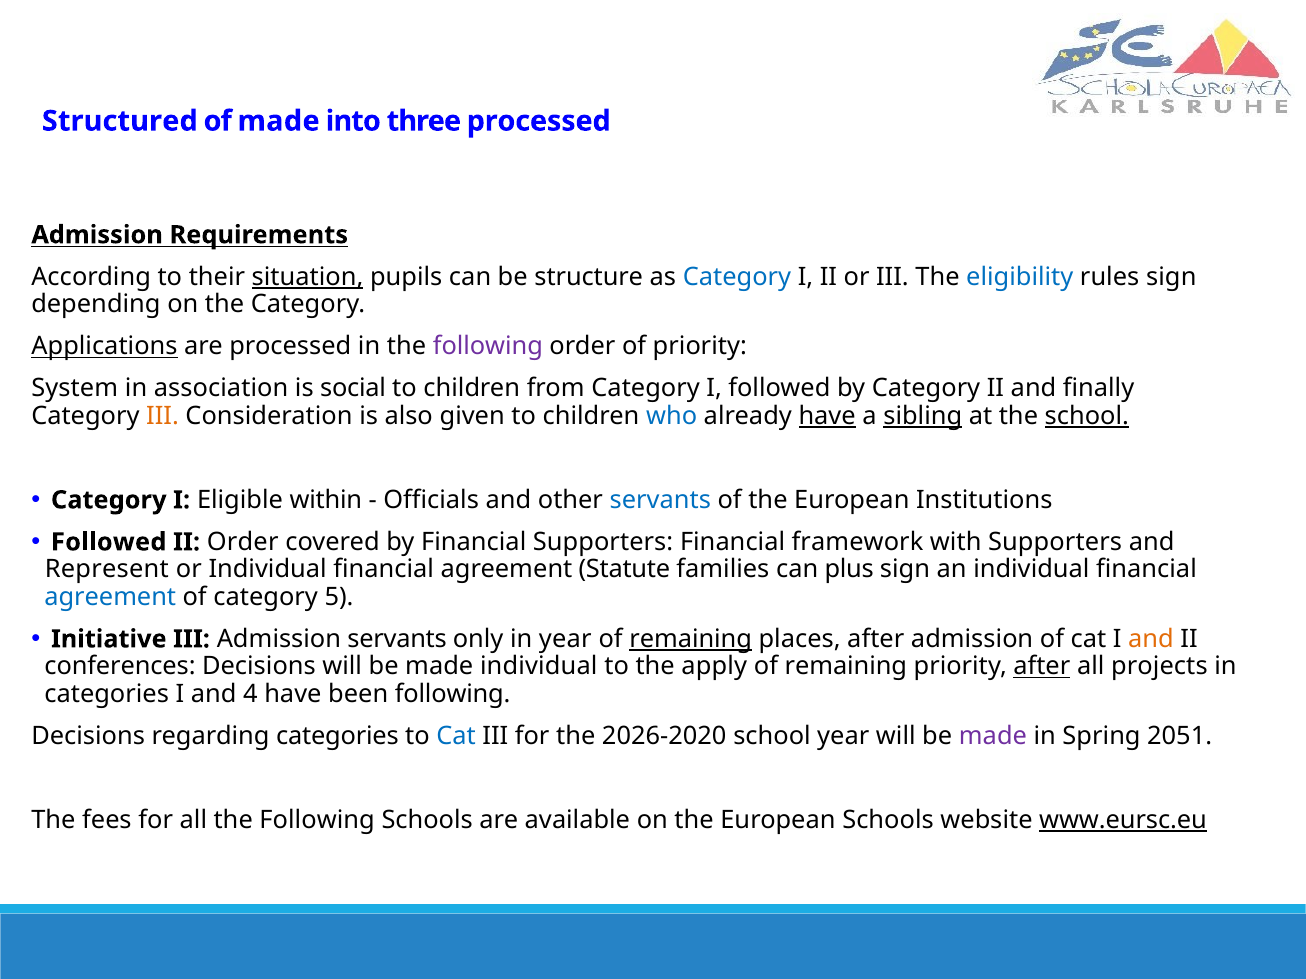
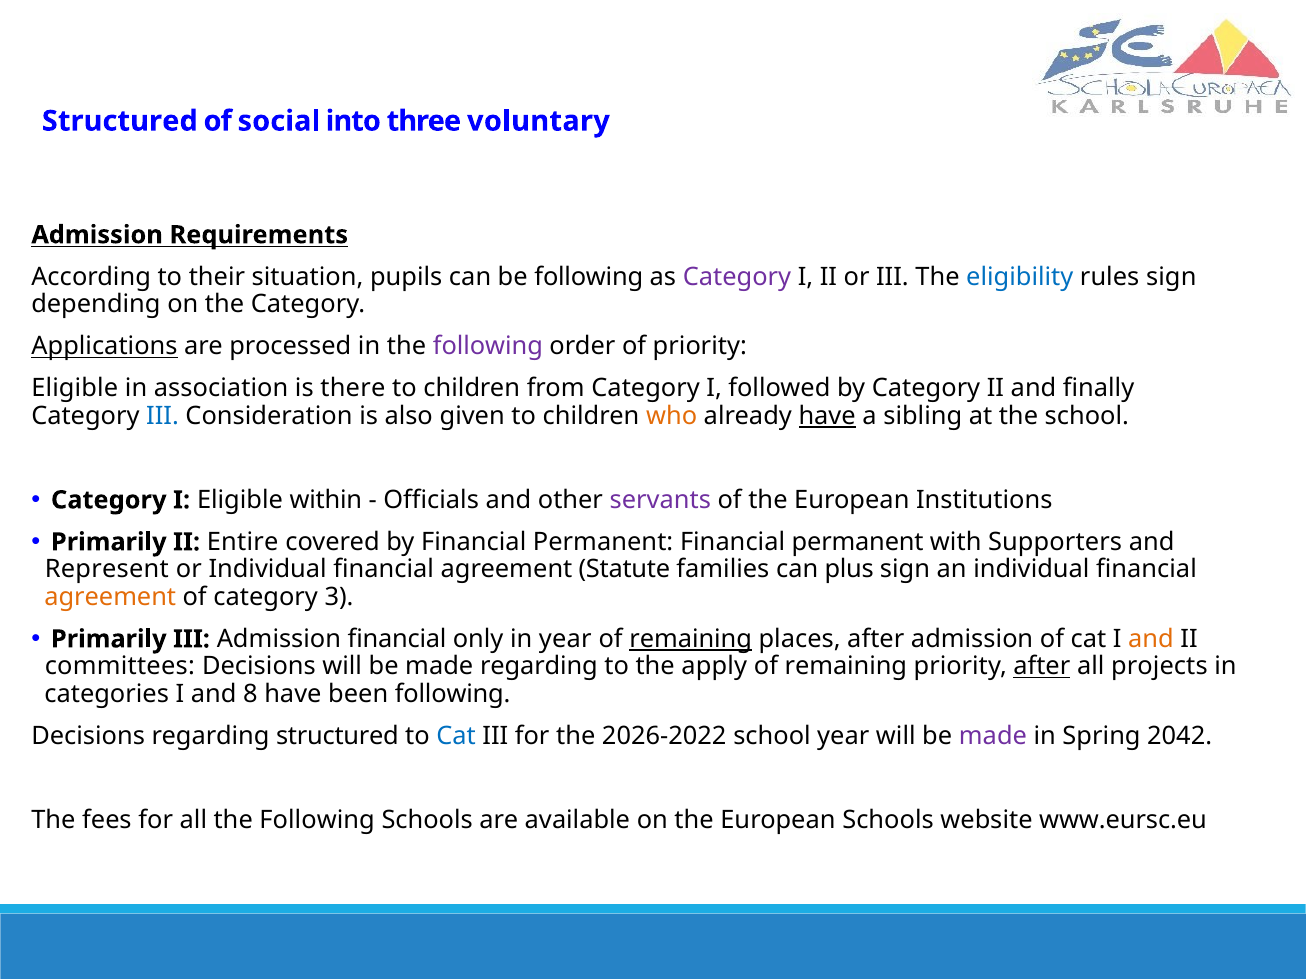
of made: made -> social
three processed: processed -> voluntary
situation underline: present -> none
be structure: structure -> following
Category at (737, 277) colour: blue -> purple
System at (75, 389): System -> Eligible
social: social -> there
III at (163, 416) colour: orange -> blue
who colour: blue -> orange
sibling underline: present -> none
school at (1087, 416) underline: present -> none
servants at (660, 500) colour: blue -> purple
Followed at (109, 542): Followed -> Primarily
II Order: Order -> Entire
by Financial Supporters: Supporters -> Permanent
framework at (858, 542): framework -> permanent
agreement at (110, 597) colour: blue -> orange
5: 5 -> 3
Initiative at (109, 639): Initiative -> Primarily
Admission servants: servants -> financial
conferences: conferences -> committees
made individual: individual -> regarding
4: 4 -> 8
regarding categories: categories -> structured
2026-2020: 2026-2020 -> 2026-2022
2051: 2051 -> 2042
www.eursc.eu underline: present -> none
